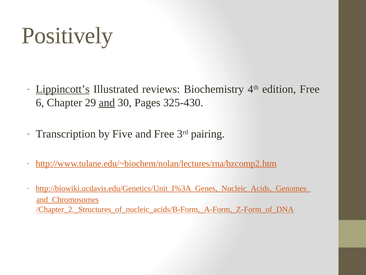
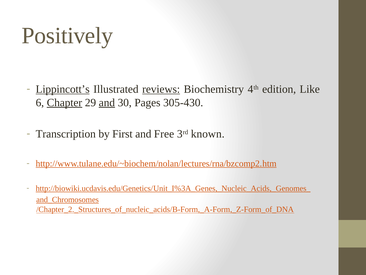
reviews underline: none -> present
edition Free: Free -> Like
Chapter underline: none -> present
325-430: 325-430 -> 305-430
Five: Five -> First
pairing: pairing -> known
